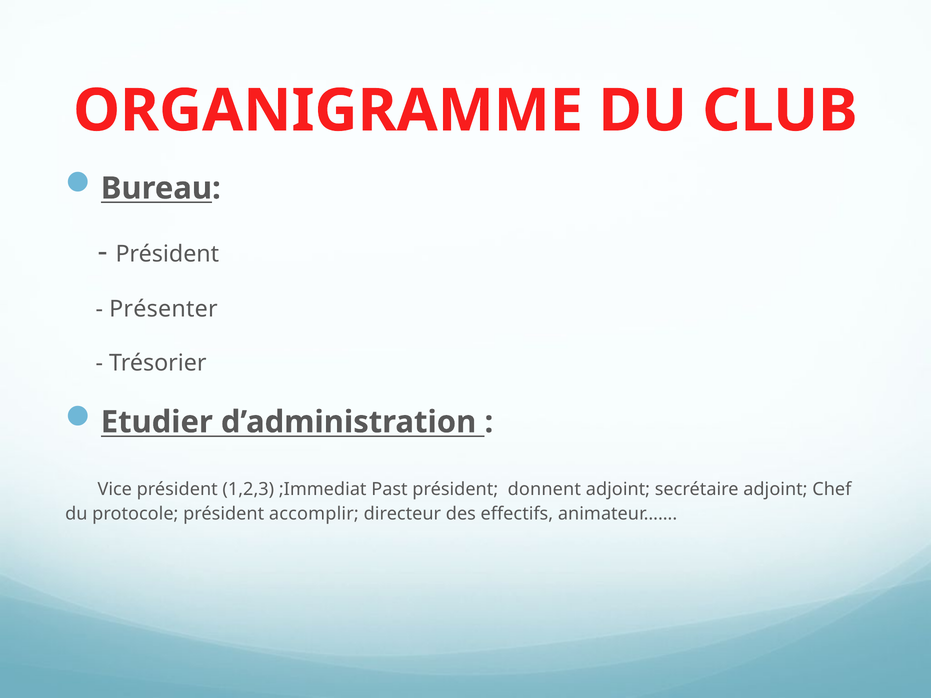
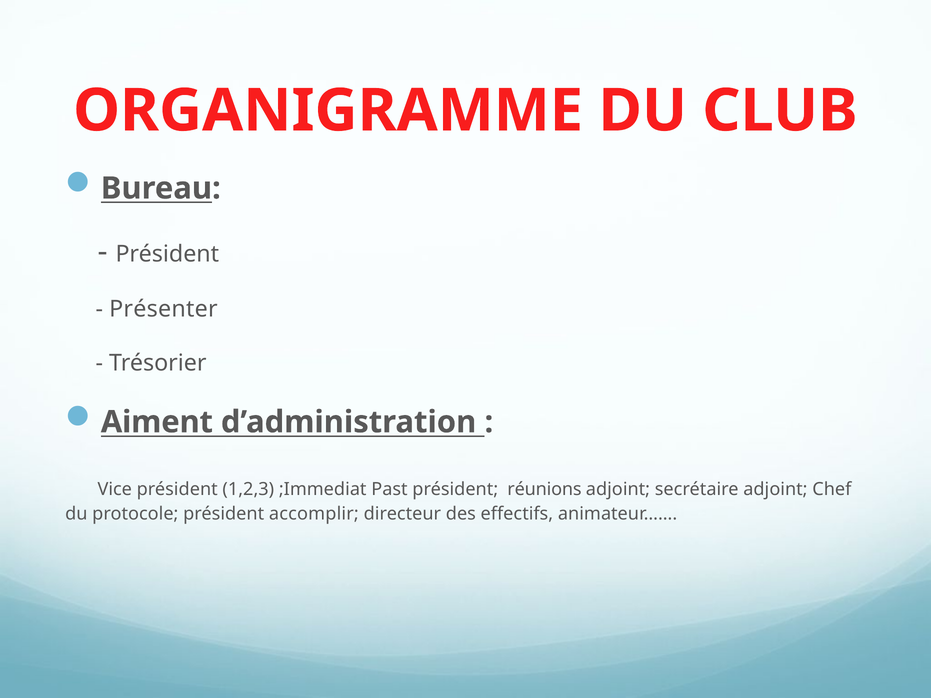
Etudier: Etudier -> Aiment
donnent: donnent -> réunions
